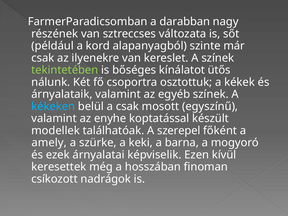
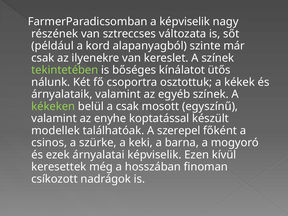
a darabban: darabban -> képviselik
kékeken colour: light blue -> light green
amely: amely -> csinos
